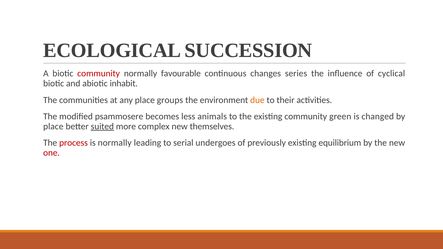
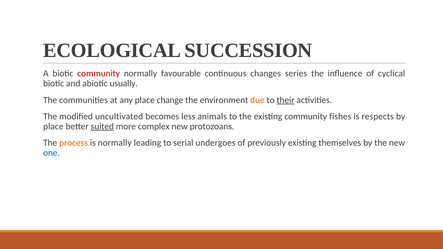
inhabit: inhabit -> usually
groups: groups -> change
their underline: none -> present
psammosere: psammosere -> uncultivated
green: green -> fishes
changed: changed -> respects
themselves: themselves -> protozoans
process colour: red -> orange
equilibrium: equilibrium -> themselves
one colour: red -> blue
